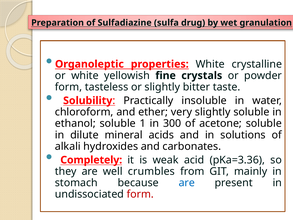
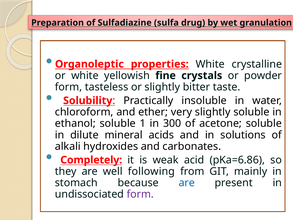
pKa=3.36: pKa=3.36 -> pKa=6.86
crumbles: crumbles -> following
form at (140, 194) colour: red -> purple
